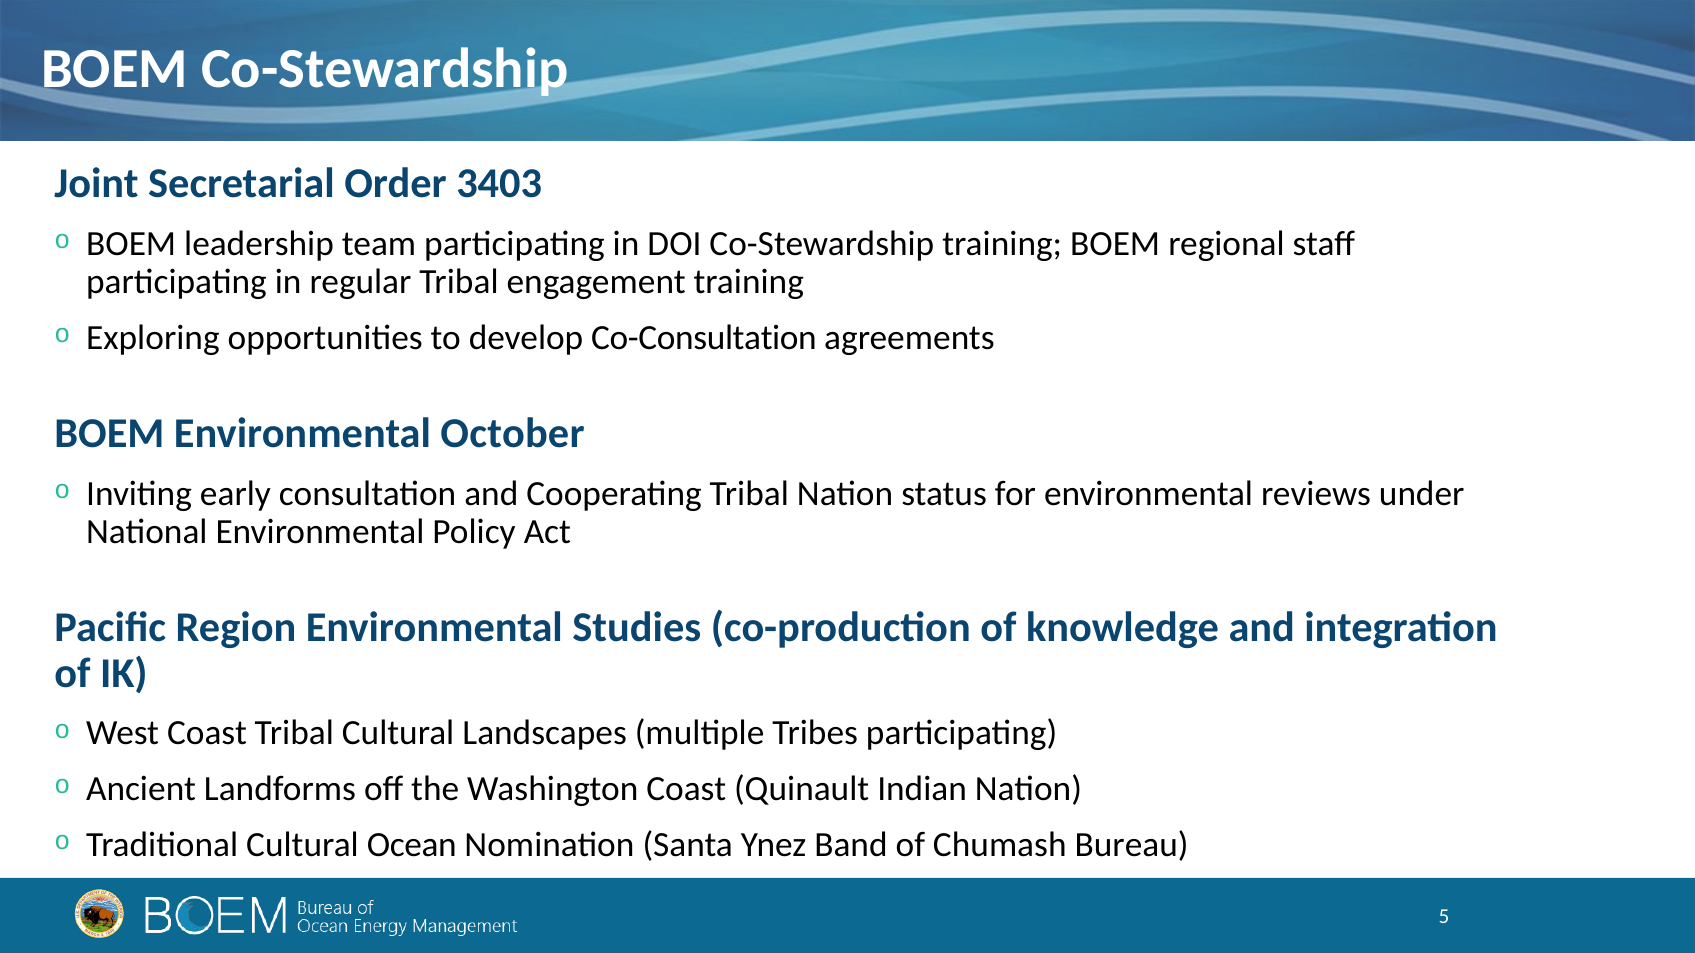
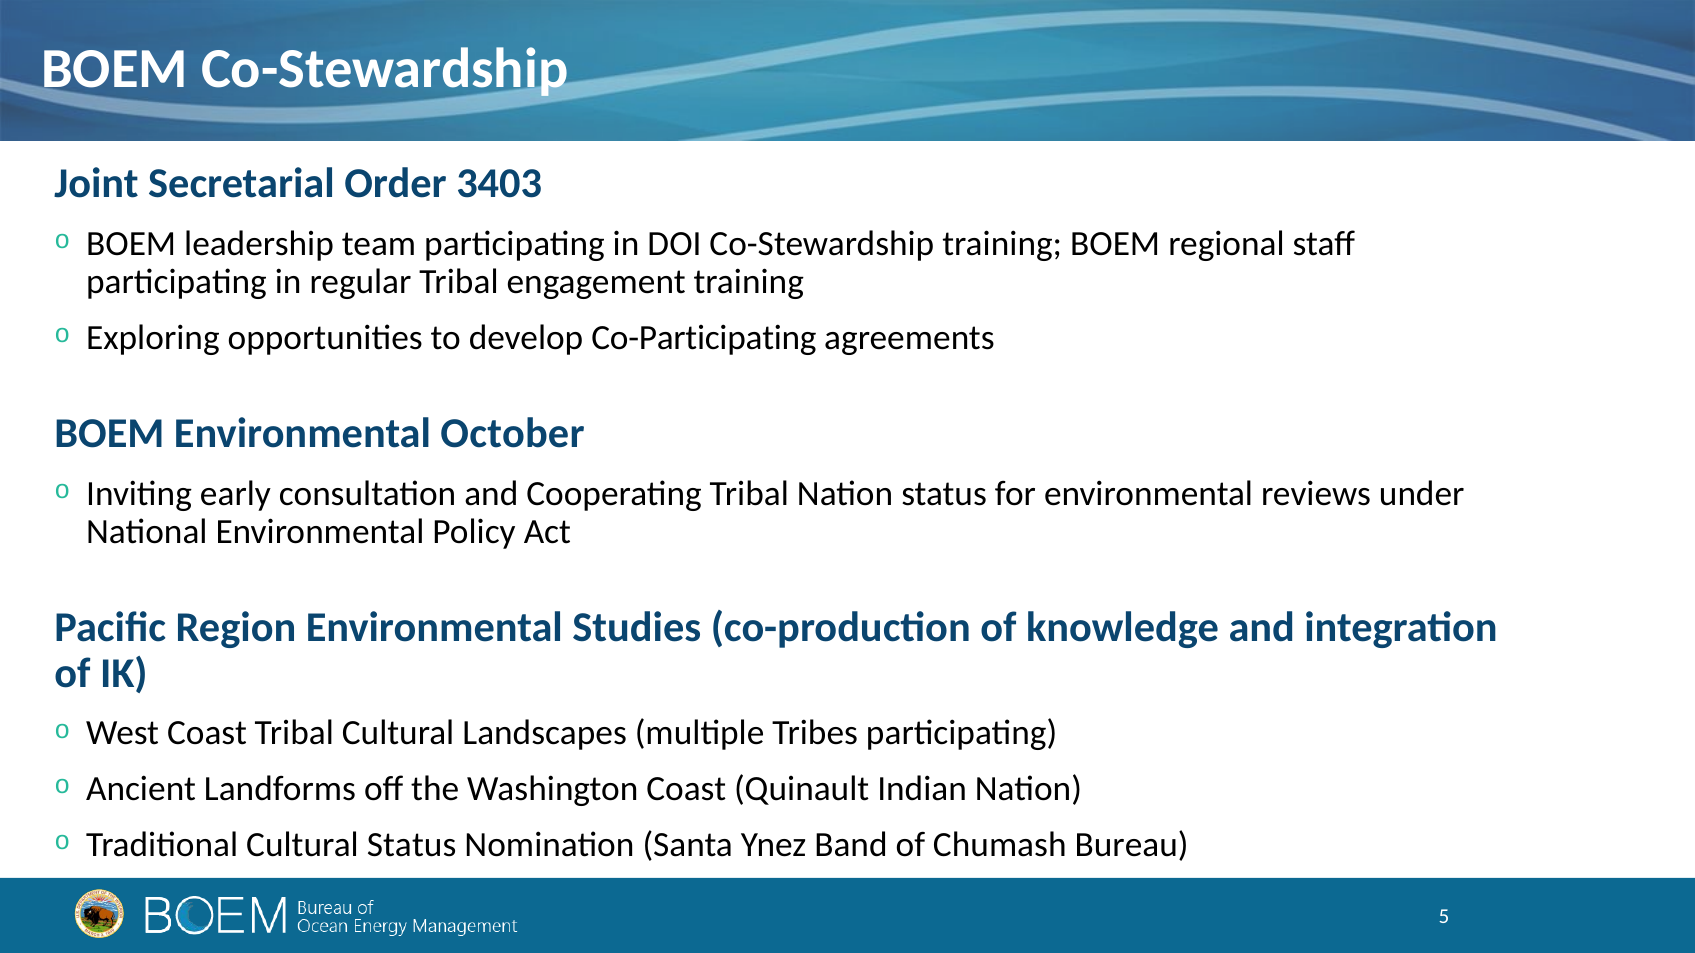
Co-Consultation: Co-Consultation -> Co-Participating
Cultural Ocean: Ocean -> Status
